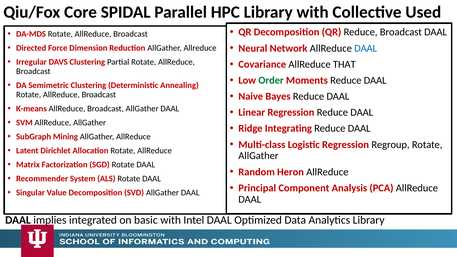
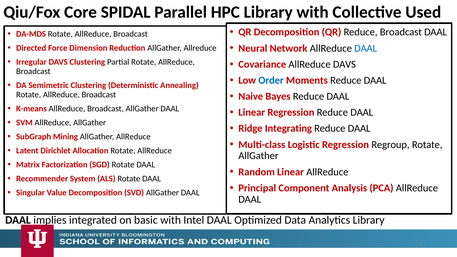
AllReduce THAT: THAT -> DAVS
Order colour: green -> blue
Random Heron: Heron -> Linear
